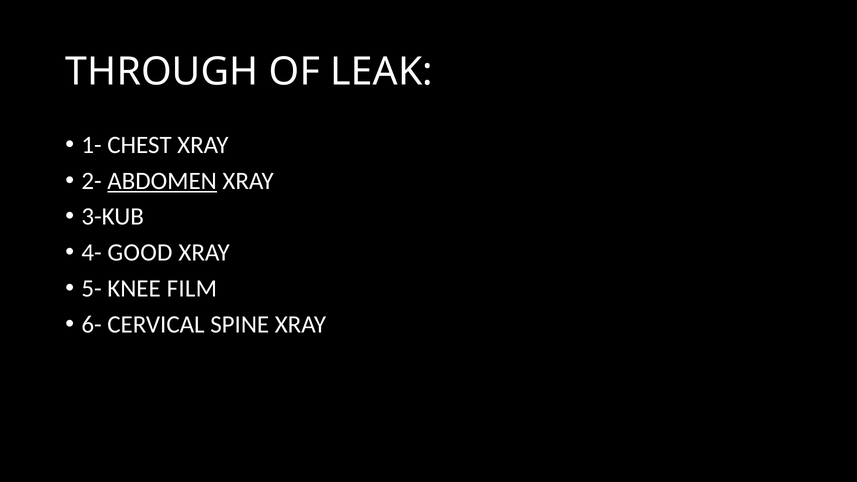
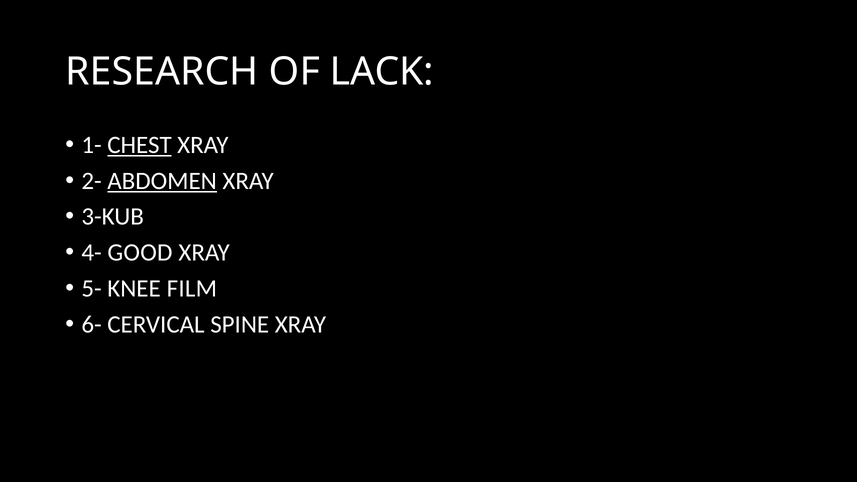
THROUGH: THROUGH -> RESEARCH
LEAK: LEAK -> LACK
CHEST underline: none -> present
